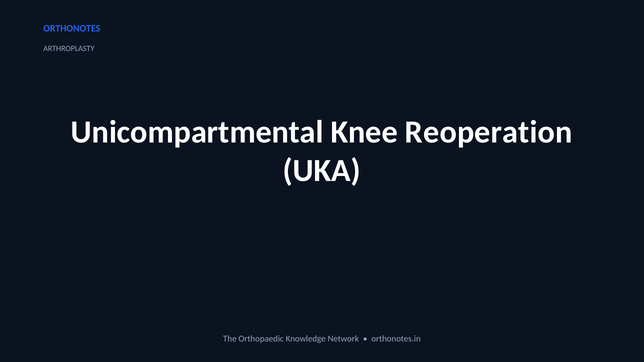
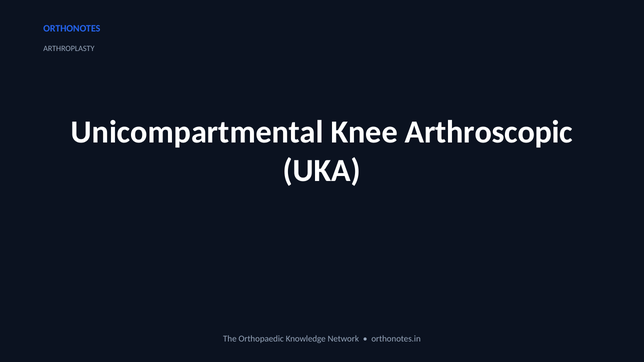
Reoperation: Reoperation -> Arthroscopic
